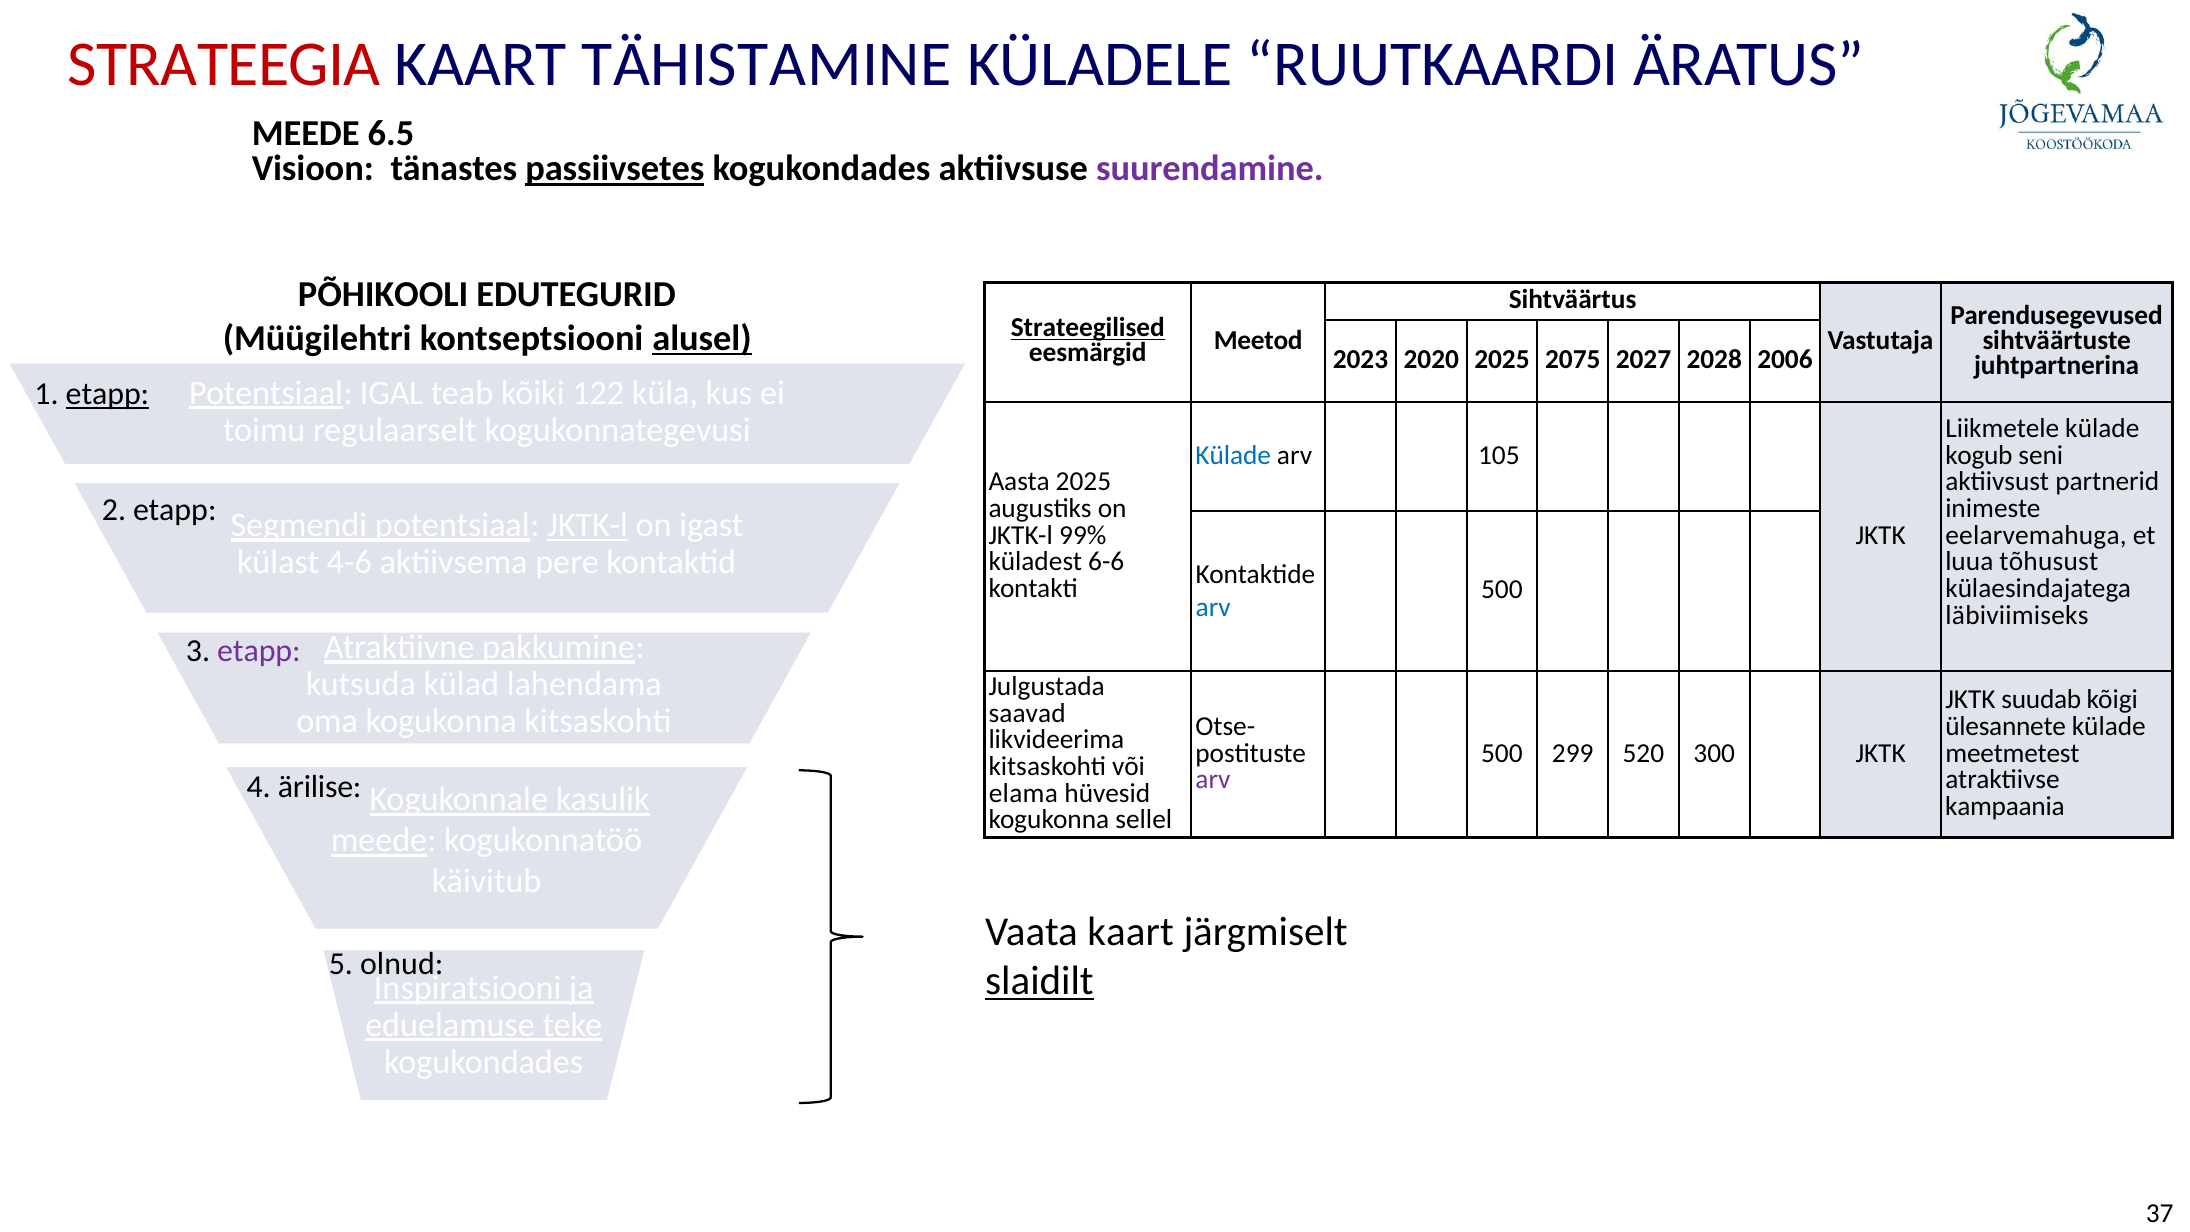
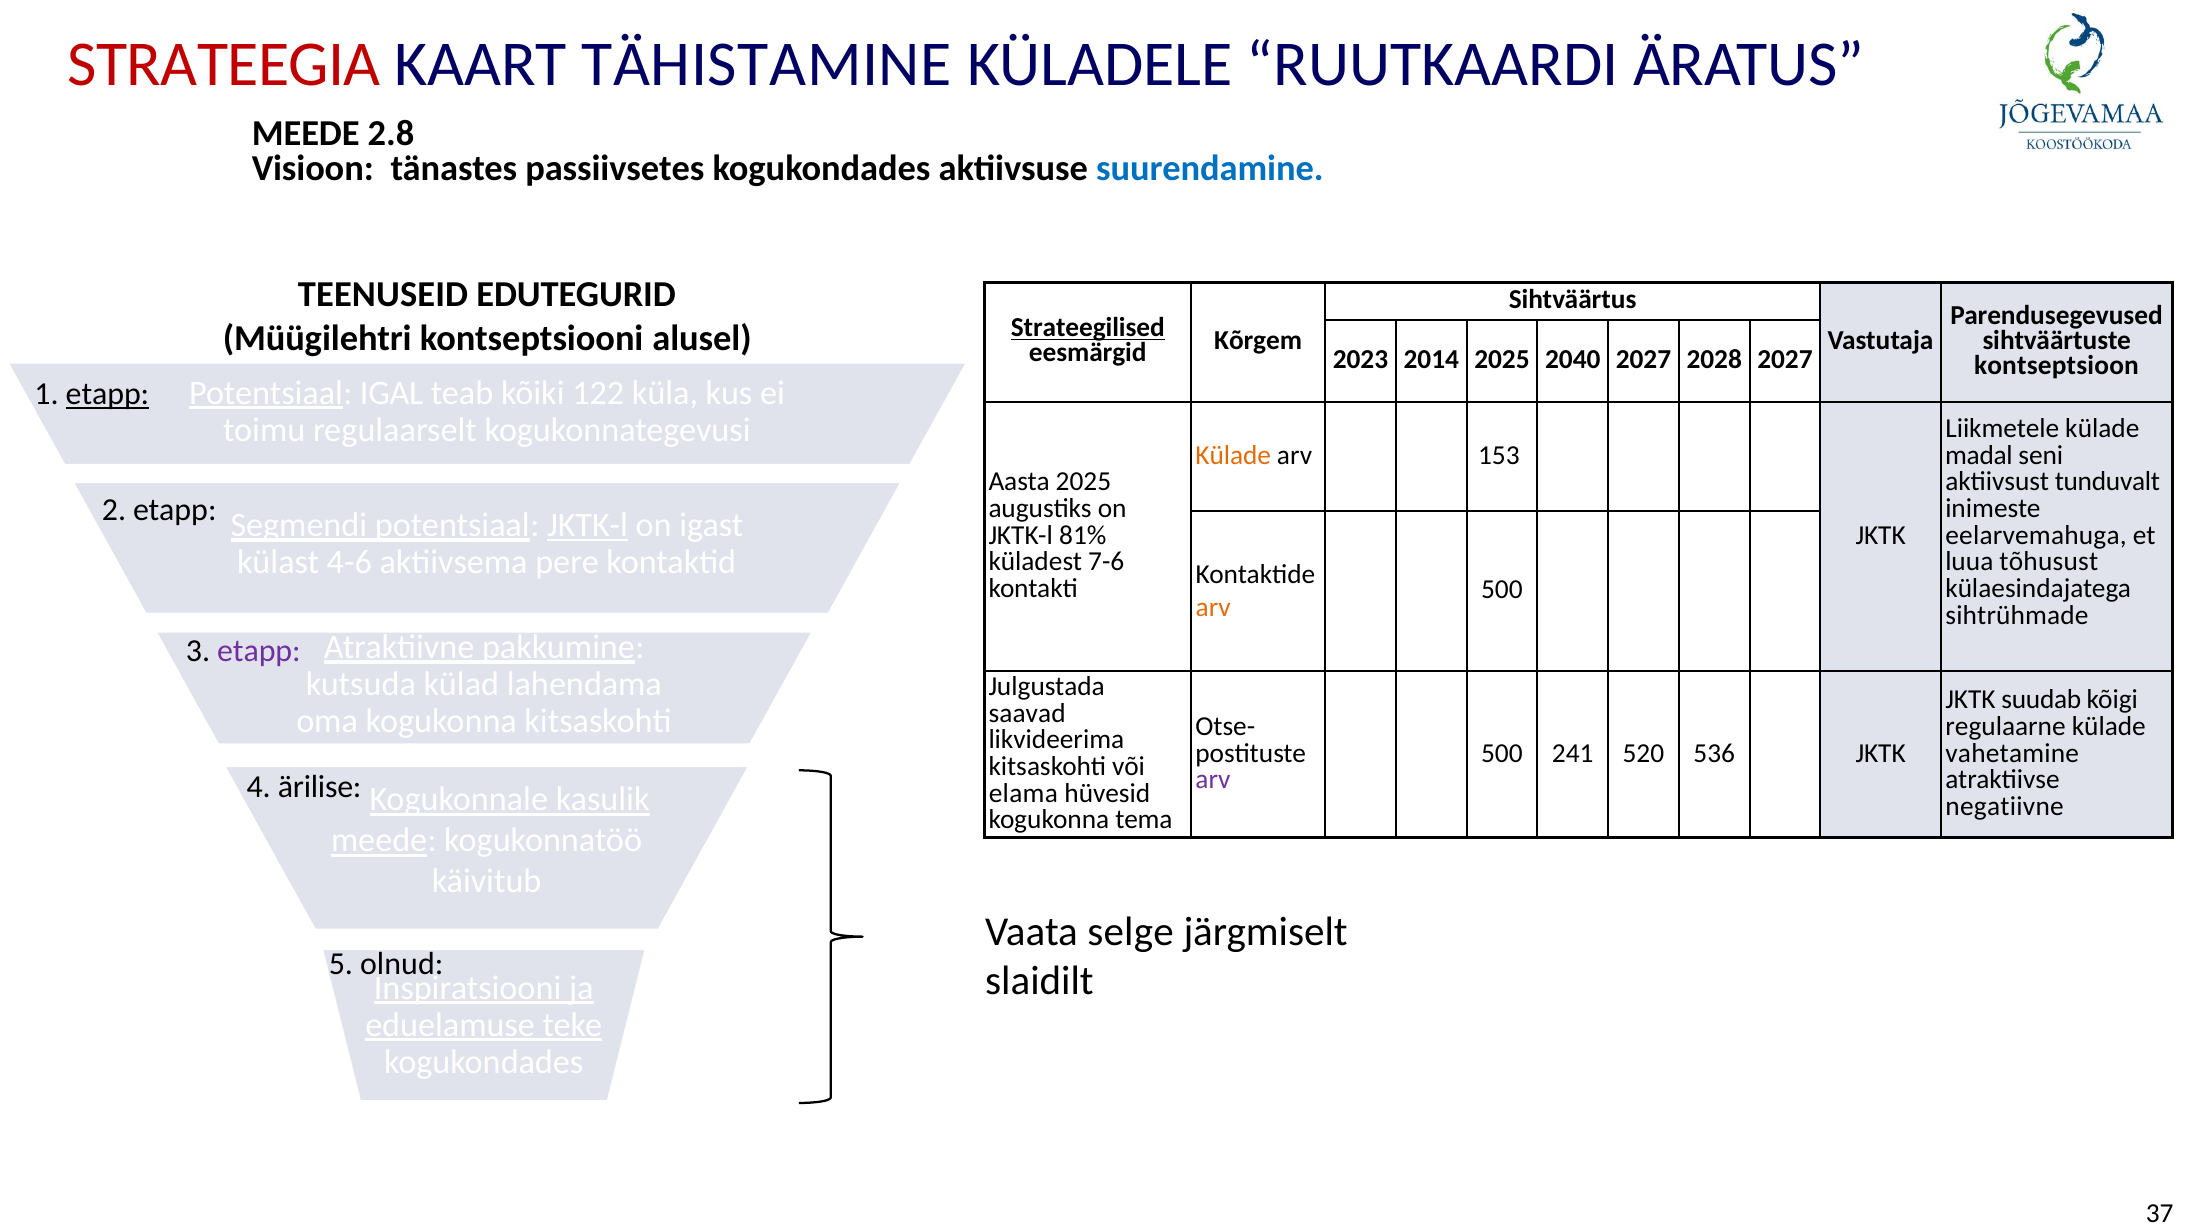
6.5: 6.5 -> 2.8
passiivsetes underline: present -> none
suurendamine colour: purple -> blue
PÕHIKOOLI: PÕHIKOOLI -> TEENUSEID
alusel underline: present -> none
Meetod: Meetod -> Kõrgem
2020: 2020 -> 2014
2075: 2075 -> 2040
2028 2006: 2006 -> 2027
juhtpartnerina: juhtpartnerina -> kontseptsioon
kogub: kogub -> madal
Külade at (1233, 455) colour: blue -> orange
105: 105 -> 153
partnerid: partnerid -> tunduvalt
99%: 99% -> 81%
6-6: 6-6 -> 7-6
arv at (1213, 608) colour: blue -> orange
läbiviimiseks: läbiviimiseks -> sihtrühmade
ülesannete: ülesannete -> regulaarne
299: 299 -> 241
300: 300 -> 536
meetmetest: meetmetest -> vahetamine
kampaania: kampaania -> negatiivne
sellel: sellel -> tema
Vaata kaart: kaart -> selge
slaidilt underline: present -> none
